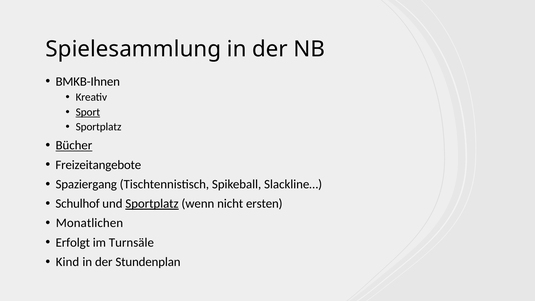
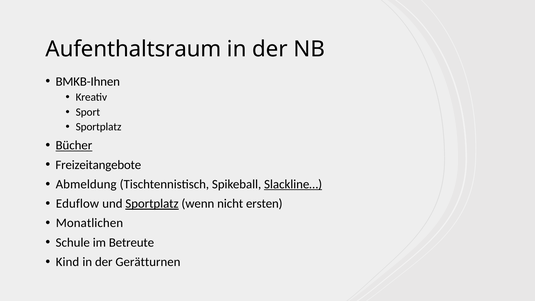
Spielesammlung: Spielesammlung -> Aufenthaltsraum
Sport underline: present -> none
Spaziergang: Spaziergang -> Abmeldung
Slackline… underline: none -> present
Schulhof: Schulhof -> Eduflow
Erfolgt: Erfolgt -> Schule
Turnsäle: Turnsäle -> Betreute
Stundenplan: Stundenplan -> Gerätturnen
